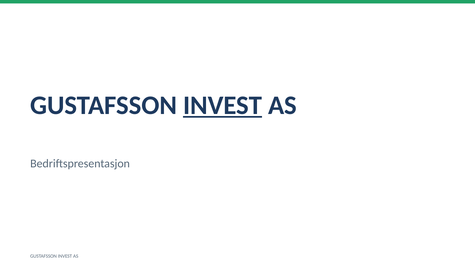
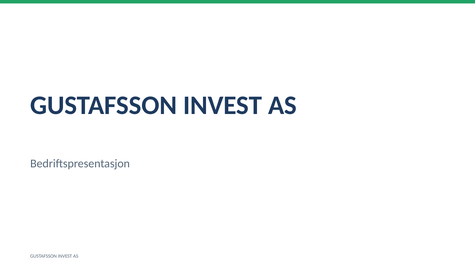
INVEST at (223, 105) underline: present -> none
